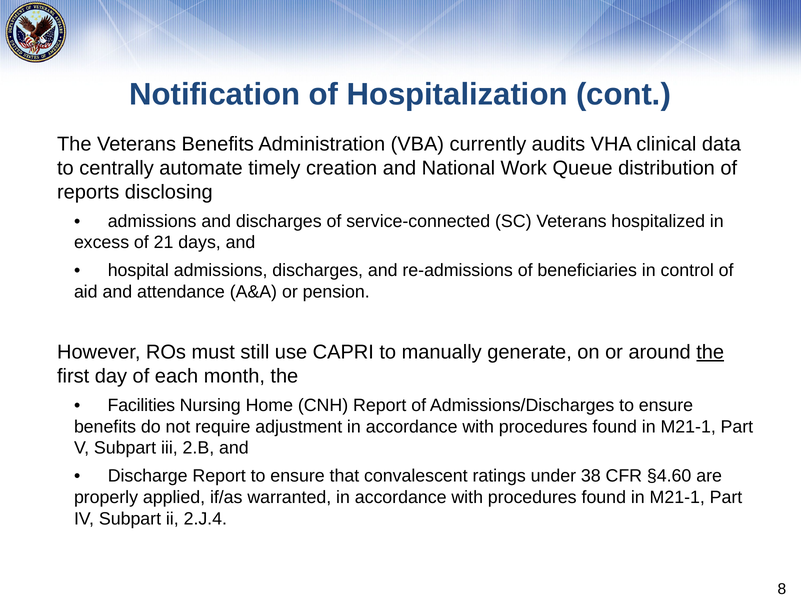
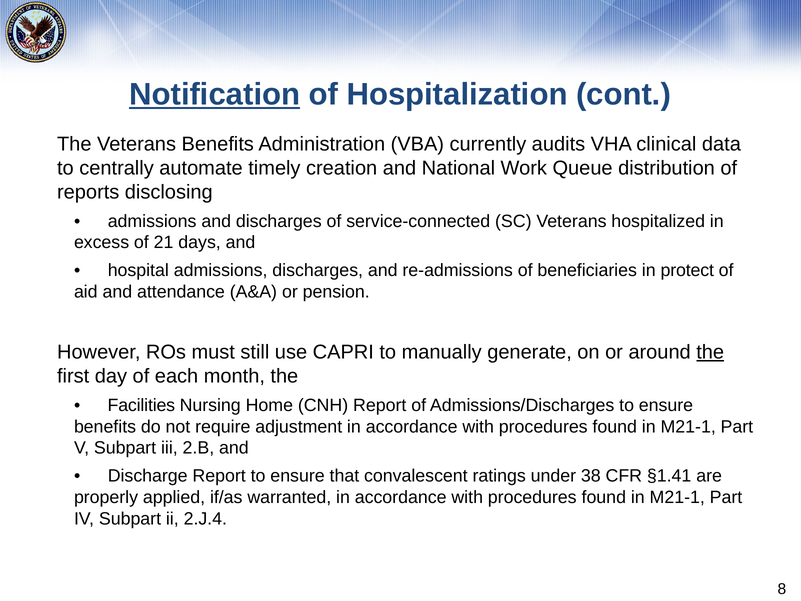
Notification underline: none -> present
control: control -> protect
§4.60: §4.60 -> §1.41
